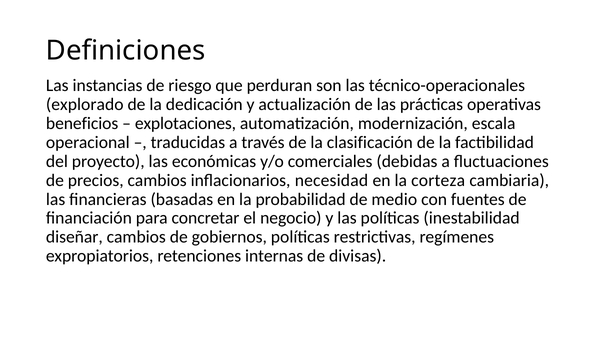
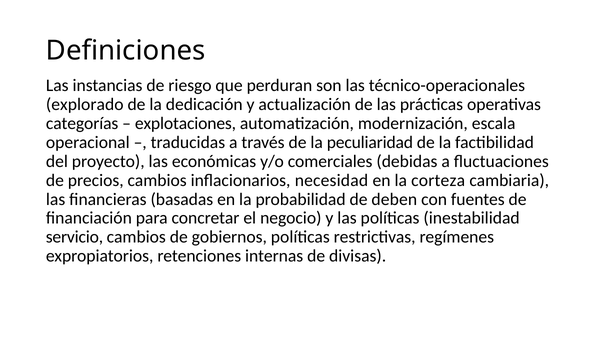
beneficios: beneficios -> categorías
clasificación: clasificación -> peculiaridad
medio: medio -> deben
diseñar: diseñar -> servicio
